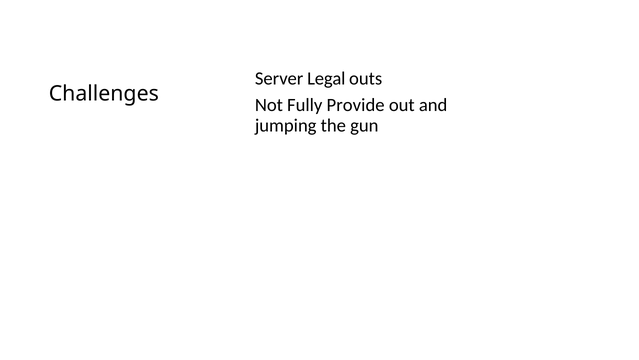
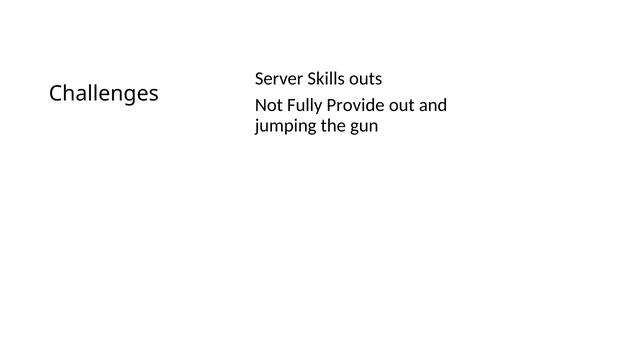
Legal: Legal -> Skills
